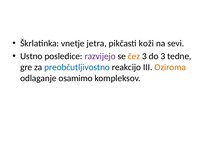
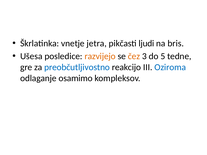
koži: koži -> ljudi
sevi: sevi -> bris
Ustno: Ustno -> Ušesa
razvijejo colour: purple -> orange
do 3: 3 -> 5
Oziroma colour: orange -> blue
